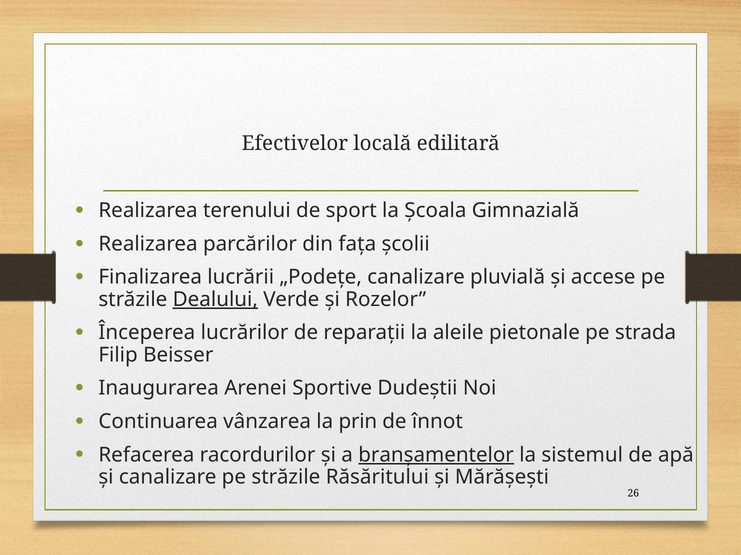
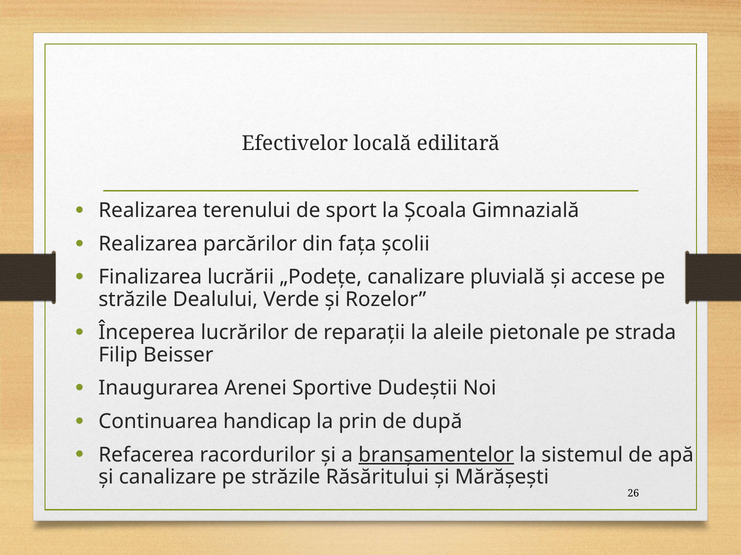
Dealului underline: present -> none
vânzarea: vânzarea -> handicap
înnot: înnot -> după
